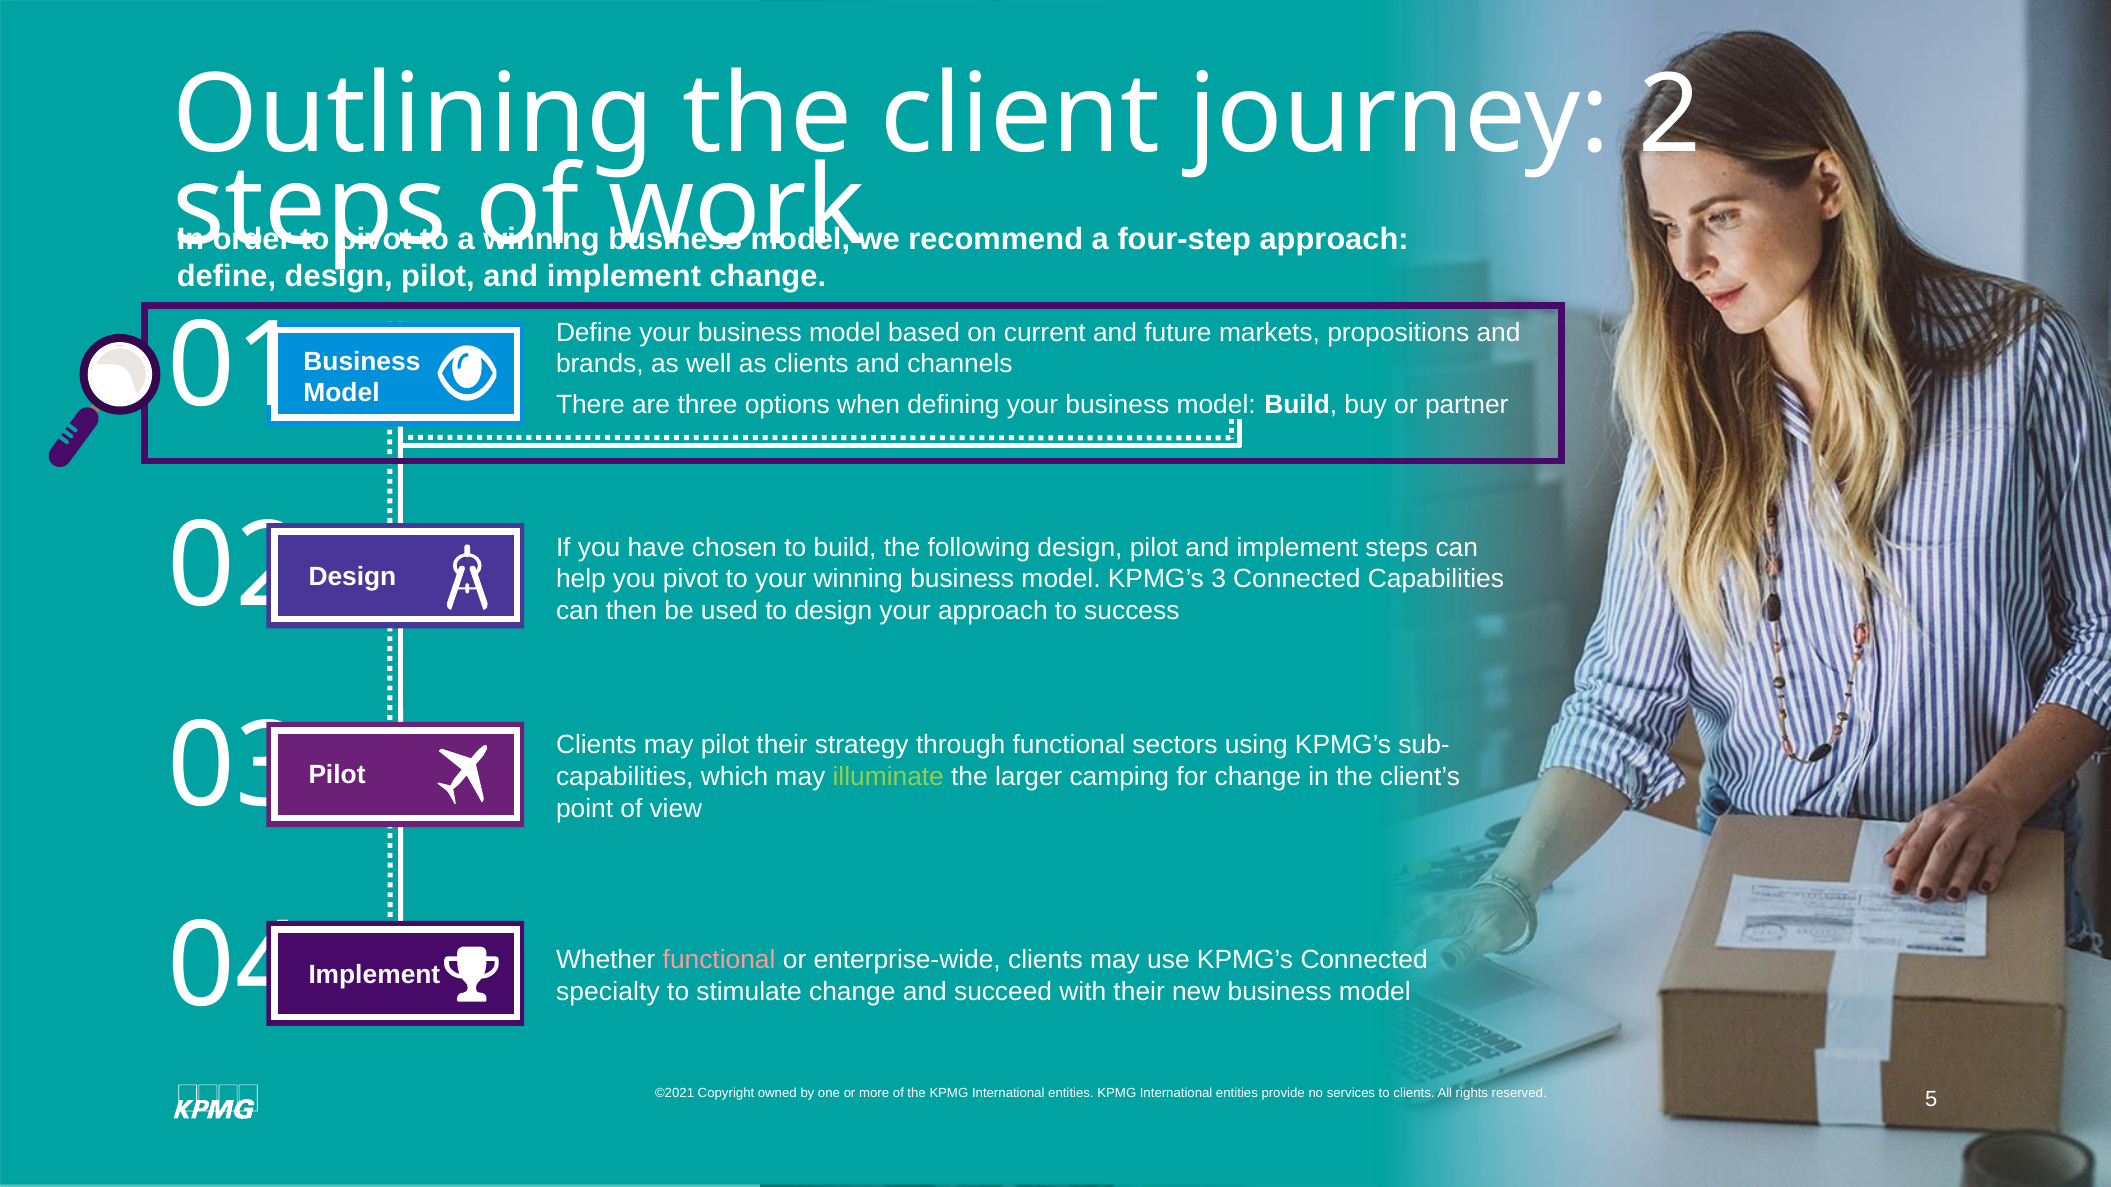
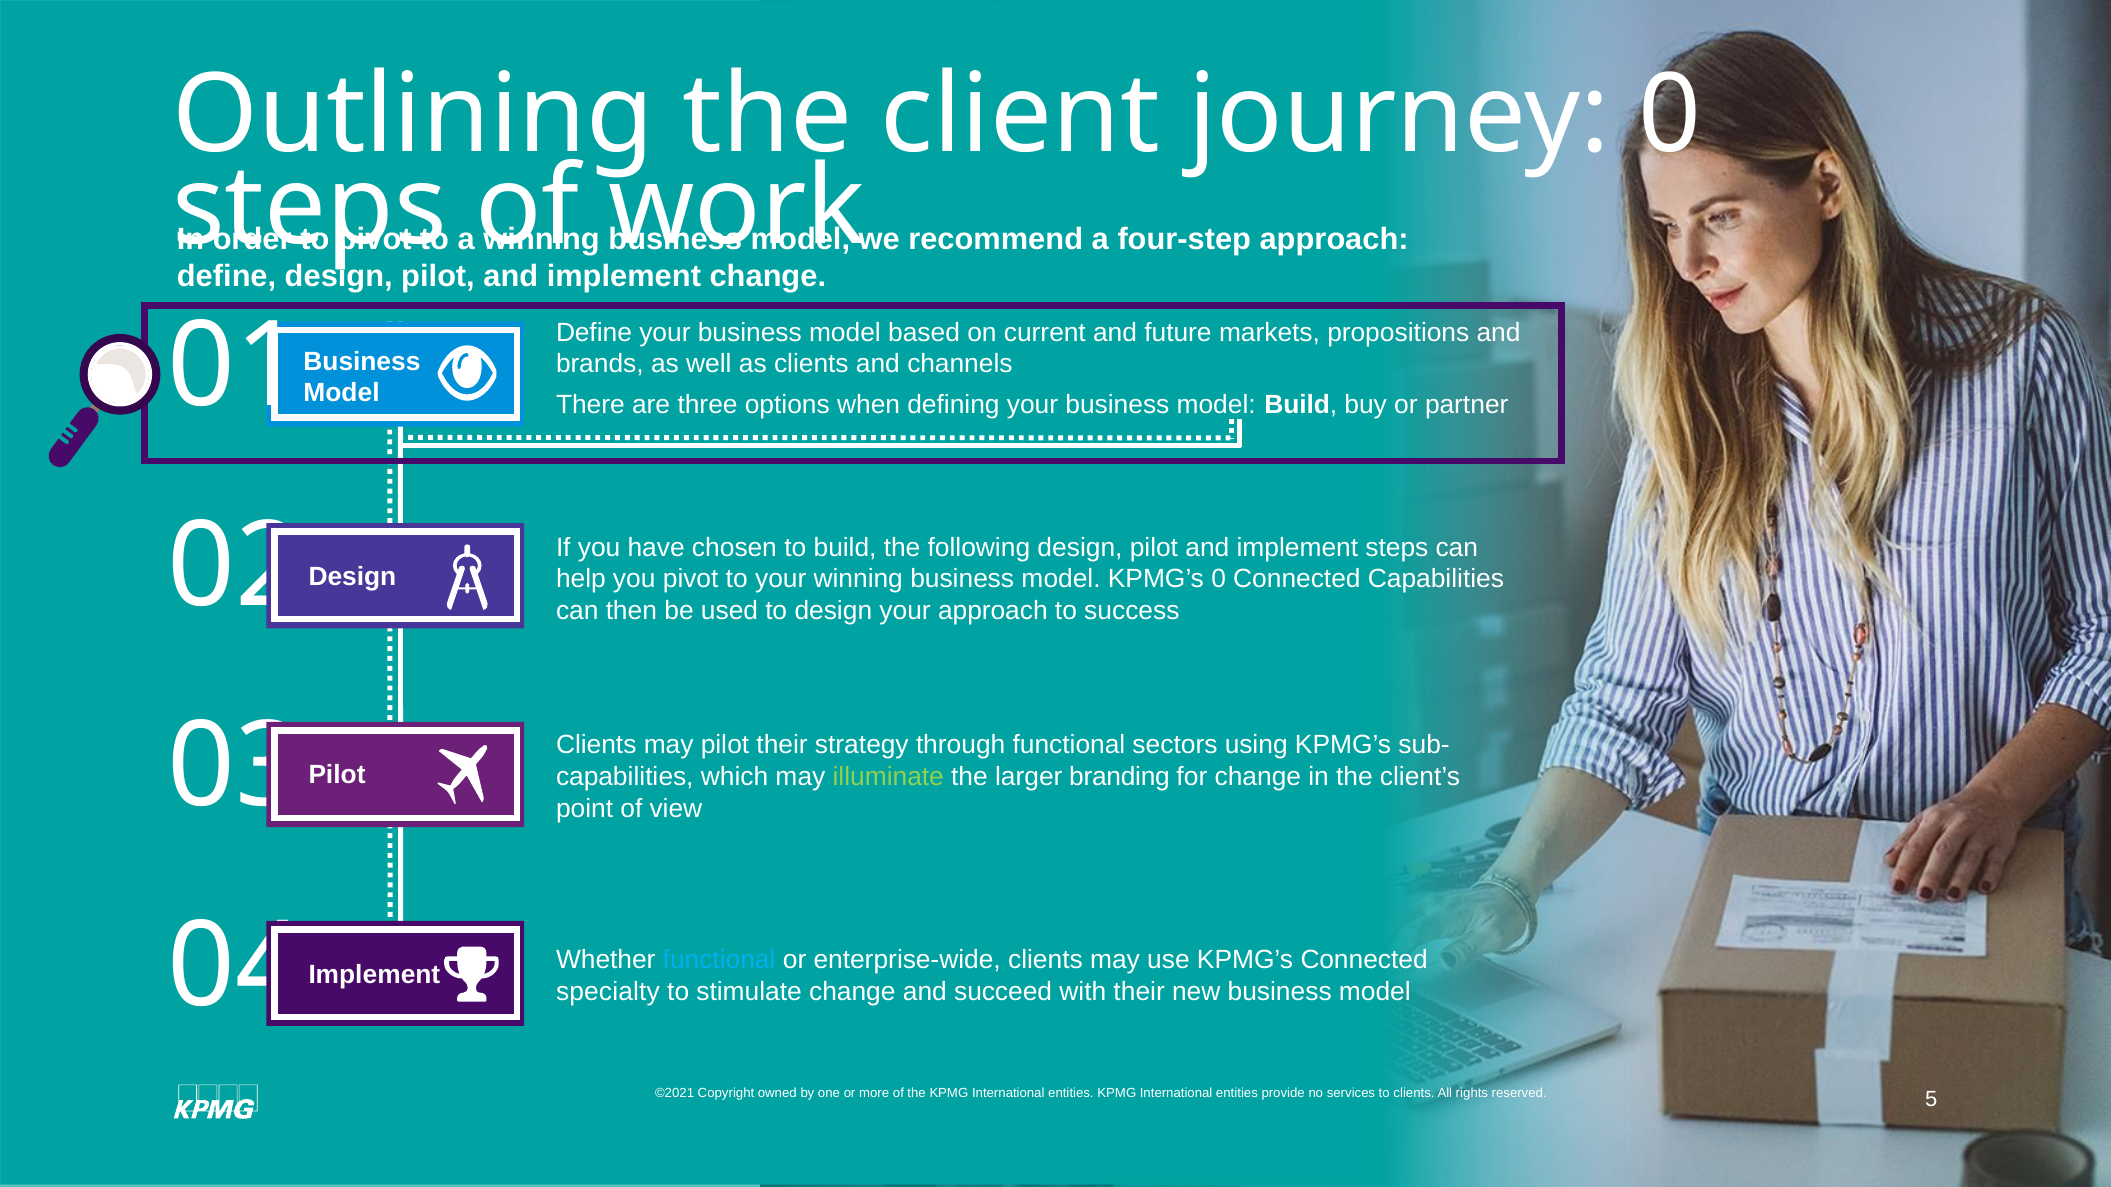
journey 2: 2 -> 0
KPMG’s 3: 3 -> 0
camping: camping -> branding
functional at (719, 960) colour: pink -> light blue
